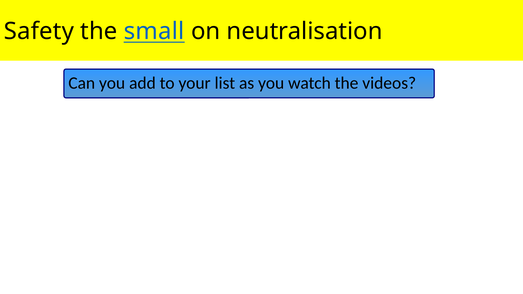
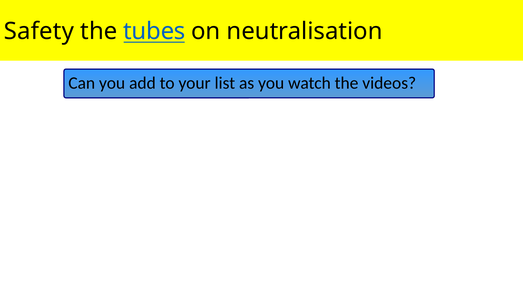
small: small -> tubes
